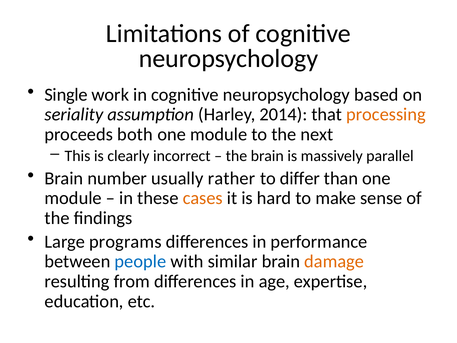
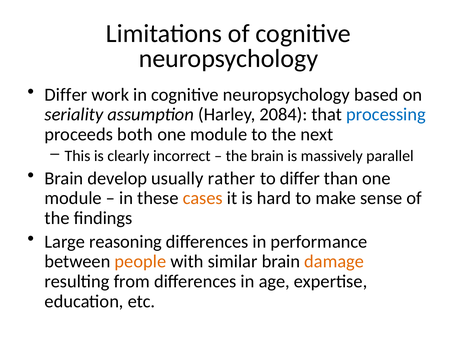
Single at (66, 95): Single -> Differ
2014: 2014 -> 2084
processing colour: orange -> blue
number: number -> develop
programs: programs -> reasoning
people colour: blue -> orange
